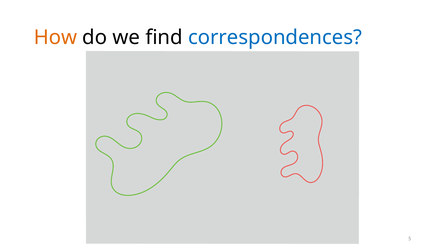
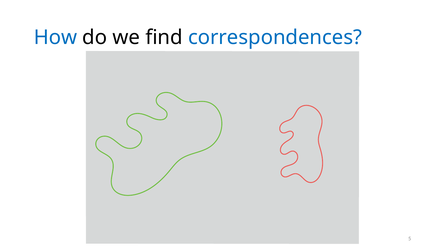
How colour: orange -> blue
